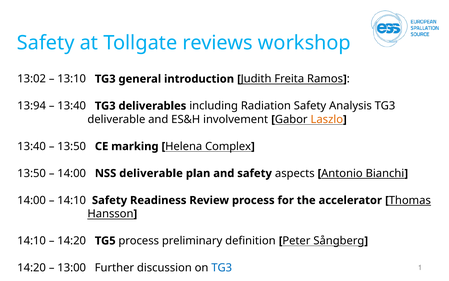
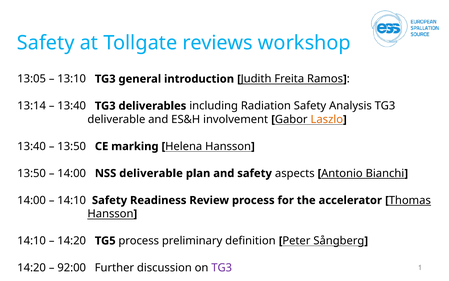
13:02: 13:02 -> 13:05
13:94: 13:94 -> 13:14
Helena Complex: Complex -> Hansson
13:00: 13:00 -> 92:00
TG3 at (222, 267) colour: blue -> purple
